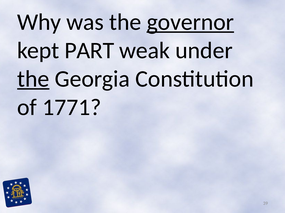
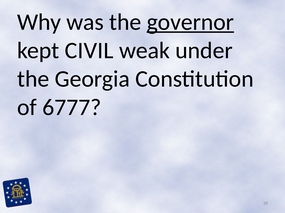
PART: PART -> CIVIL
the at (33, 79) underline: present -> none
1771: 1771 -> 6777
